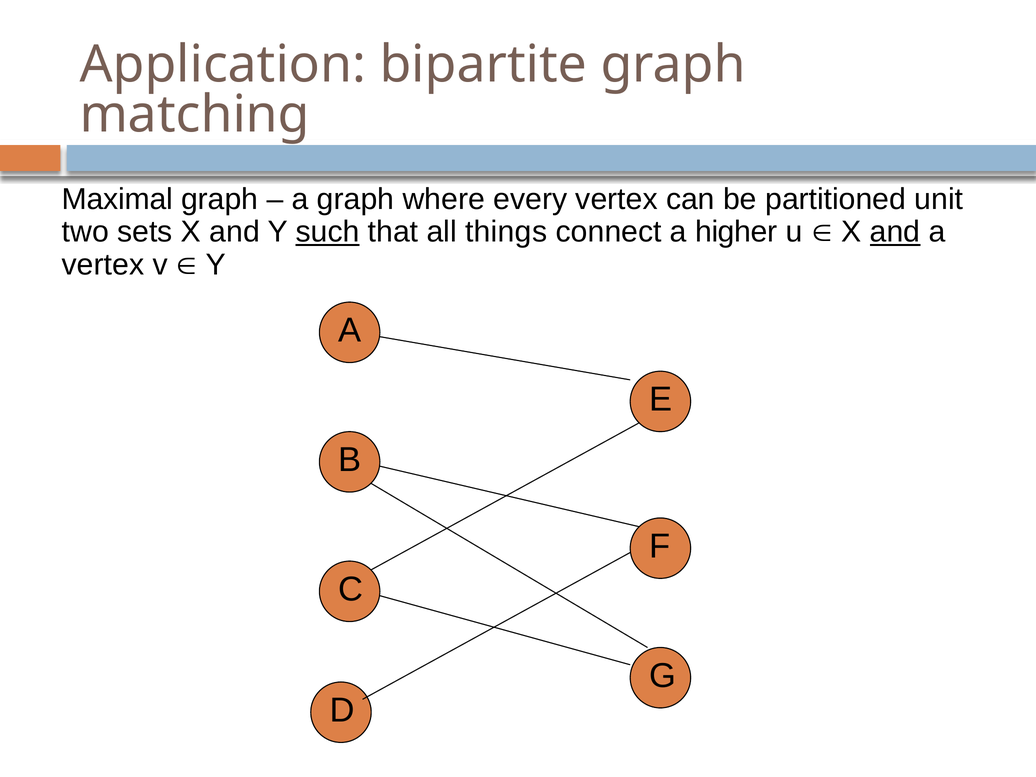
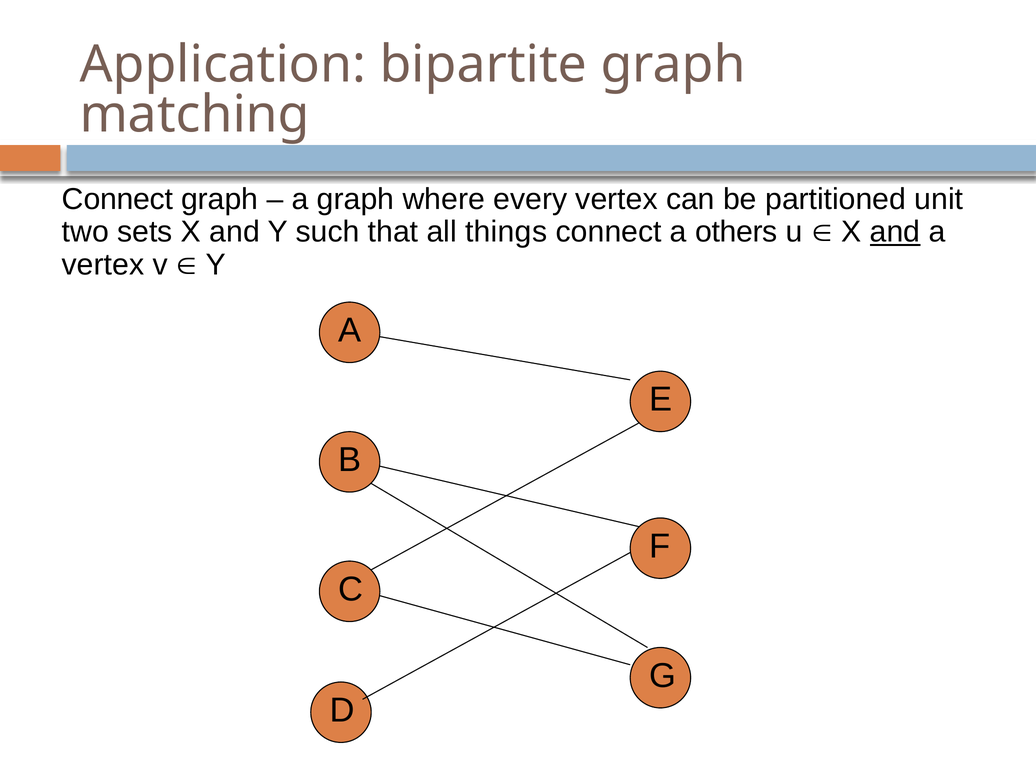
Maximal at (117, 199): Maximal -> Connect
such underline: present -> none
higher: higher -> others
